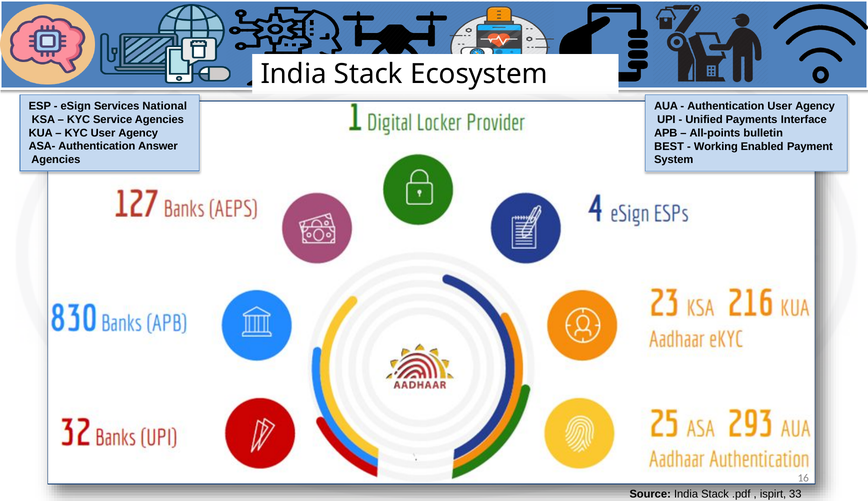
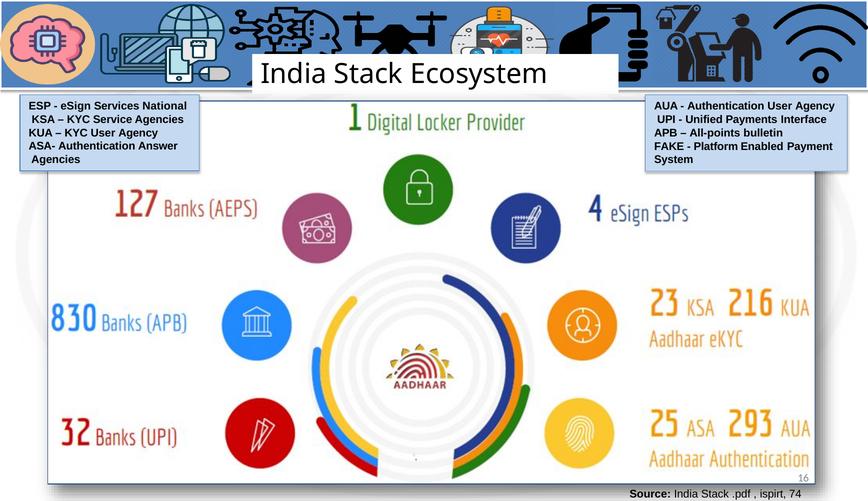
BEST: BEST -> FAKE
Working: Working -> Platform
33: 33 -> 74
